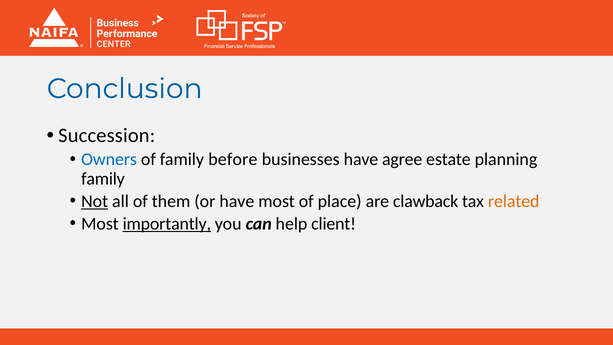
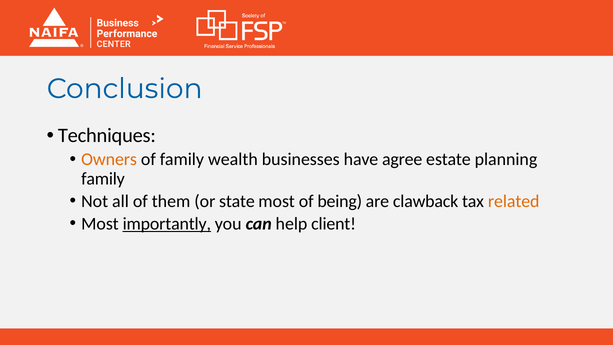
Succession: Succession -> Techniques
Owners colour: blue -> orange
before: before -> wealth
Not underline: present -> none
or have: have -> state
place: place -> being
